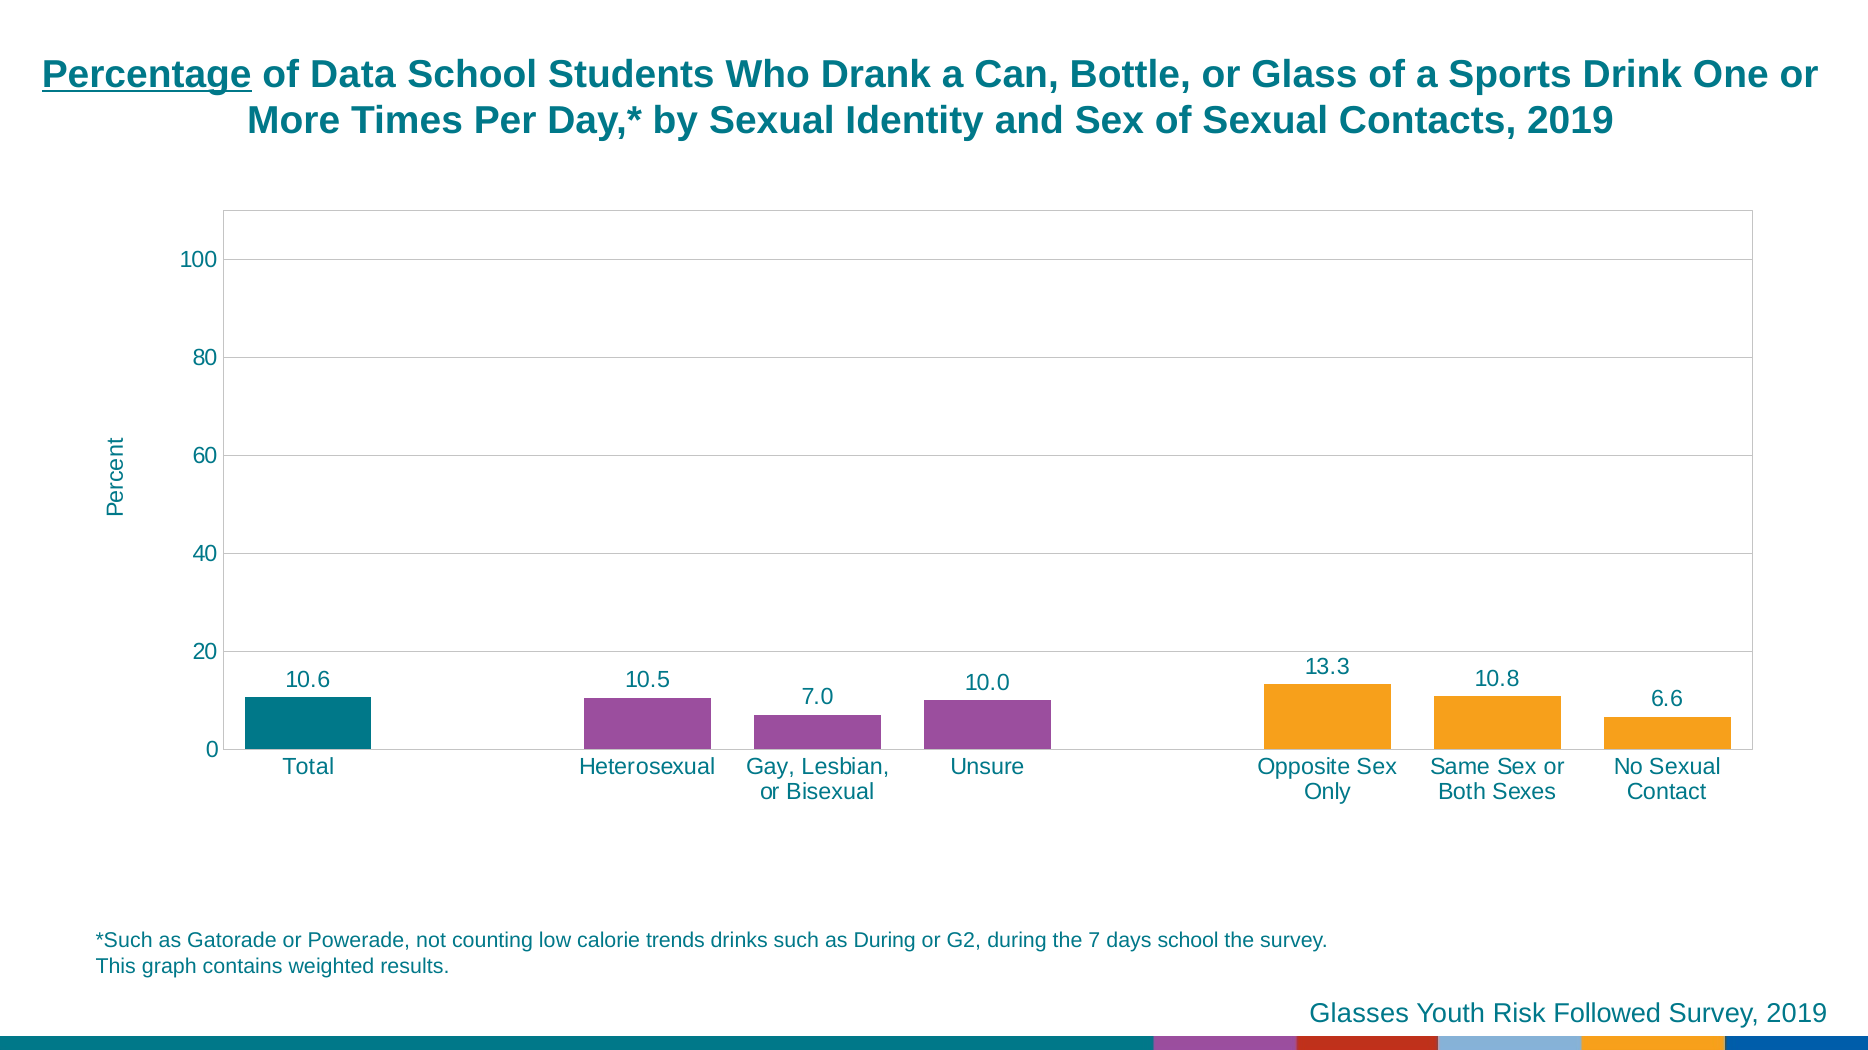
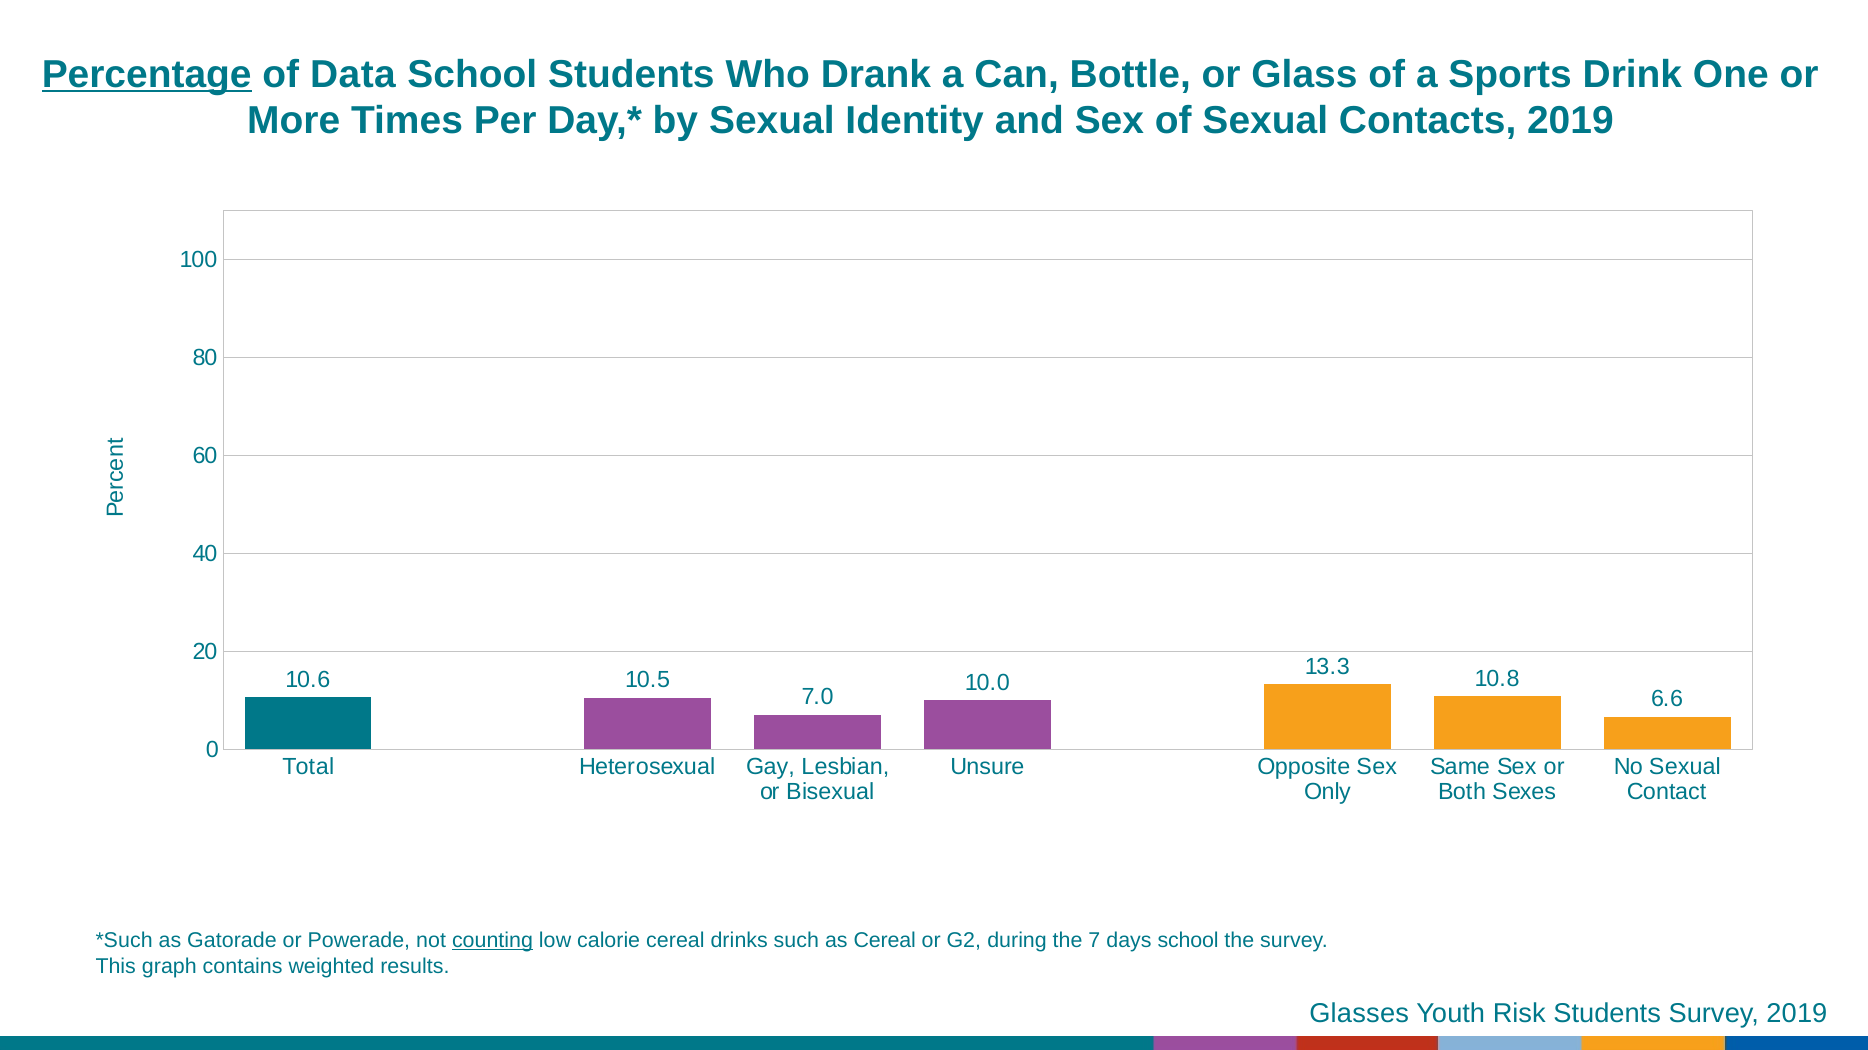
counting underline: none -> present
calorie trends: trends -> cereal
as During: During -> Cereal
Risk Followed: Followed -> Students
